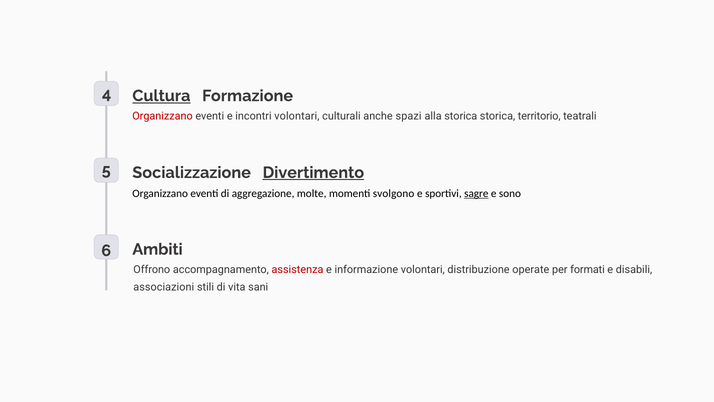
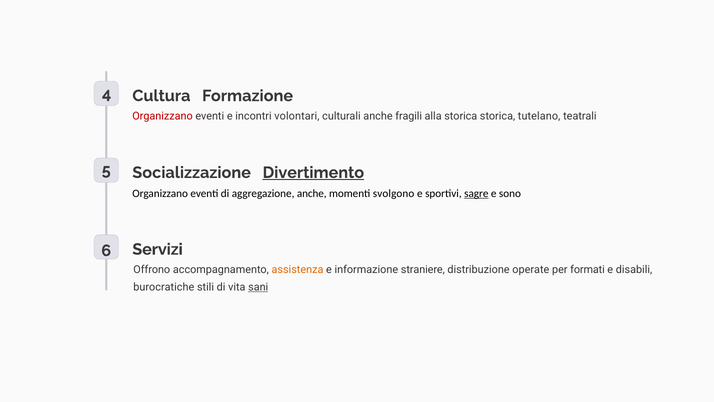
Cultura underline: present -> none
spazi: spazi -> fragili
territorio: territorio -> tutelano
aggregazione molte: molte -> anche
Ambiti: Ambiti -> Servizi
assistenza colour: red -> orange
informazione volontari: volontari -> straniere
associazioni: associazioni -> burocratiche
sani underline: none -> present
